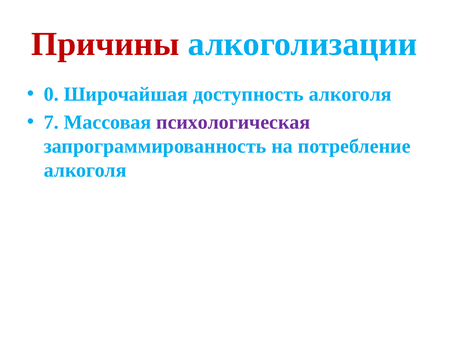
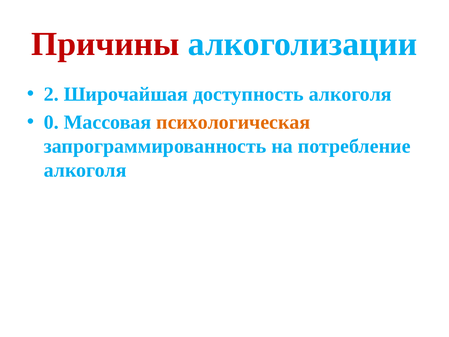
0: 0 -> 2
7: 7 -> 0
психологическая colour: purple -> orange
